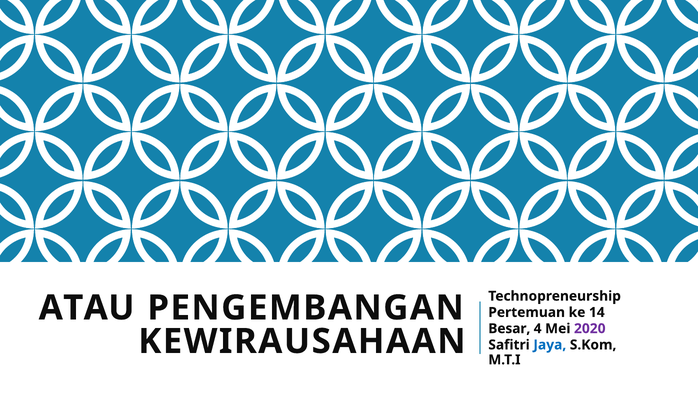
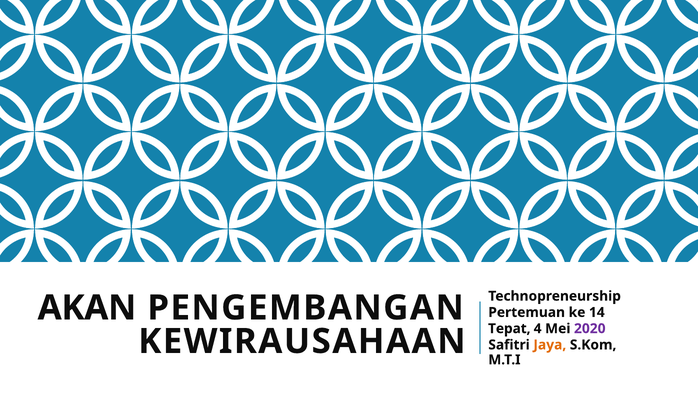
ATAU: ATAU -> AKAN
Besar: Besar -> Tepat
Jaya colour: blue -> orange
